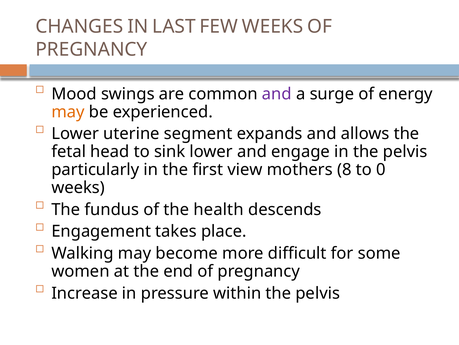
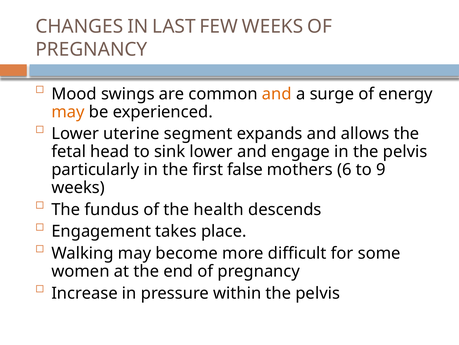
and at (277, 94) colour: purple -> orange
view: view -> false
8: 8 -> 6
0: 0 -> 9
